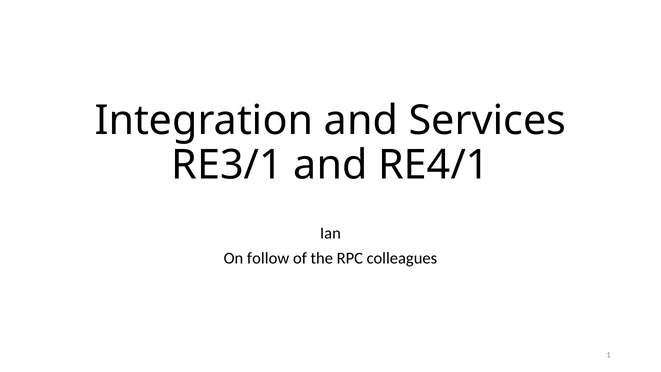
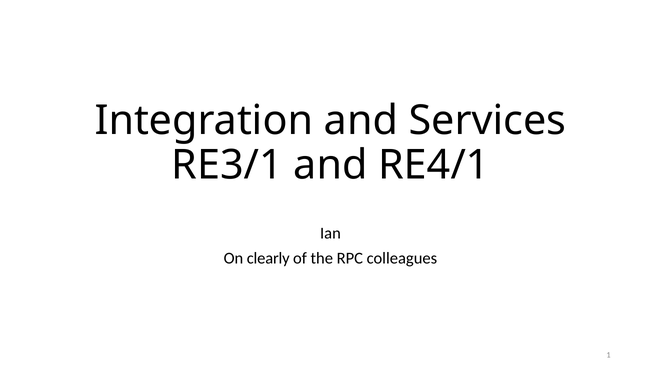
follow: follow -> clearly
